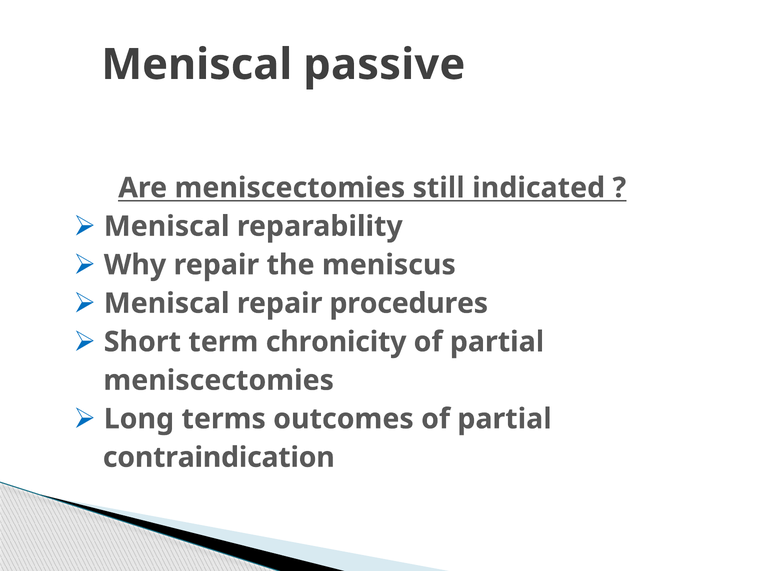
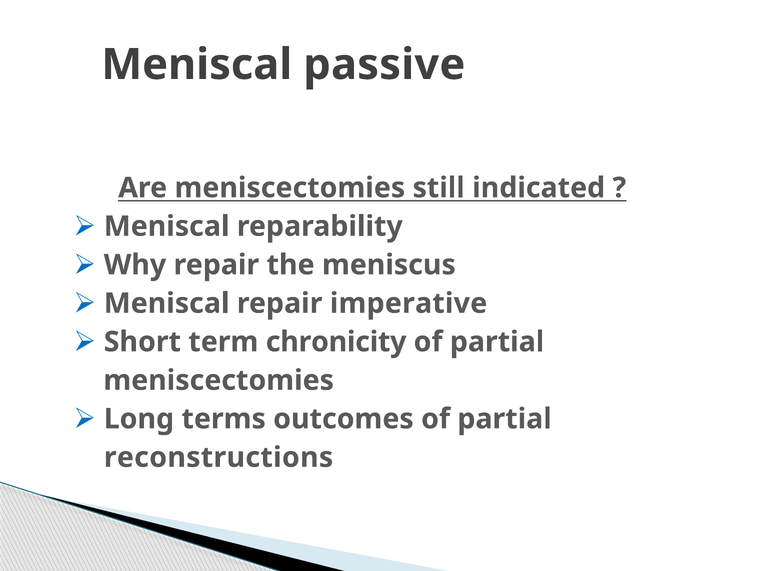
procedures: procedures -> imperative
contraindication: contraindication -> reconstructions
